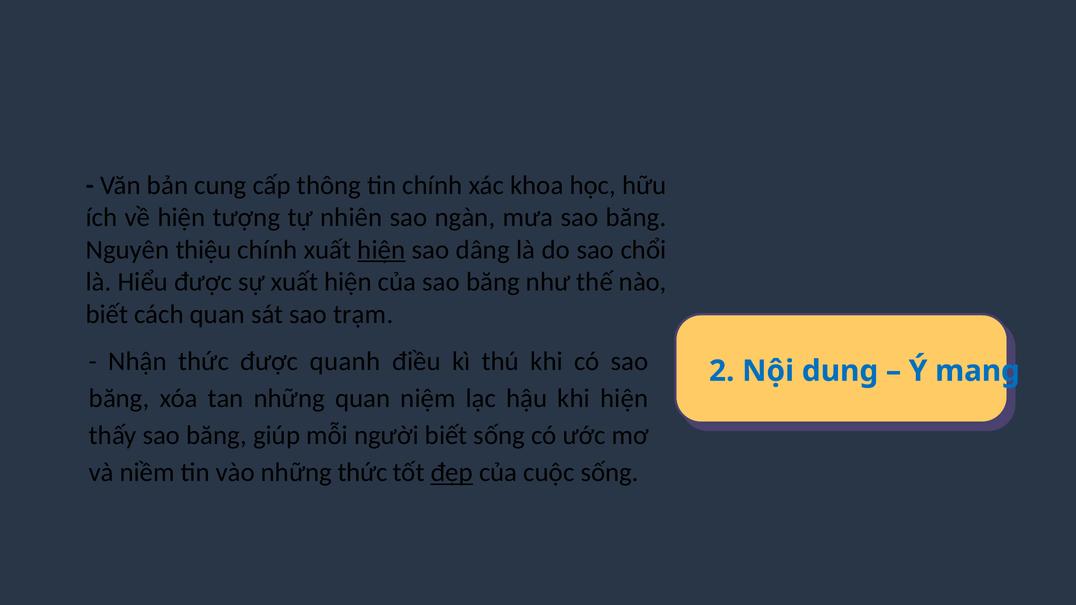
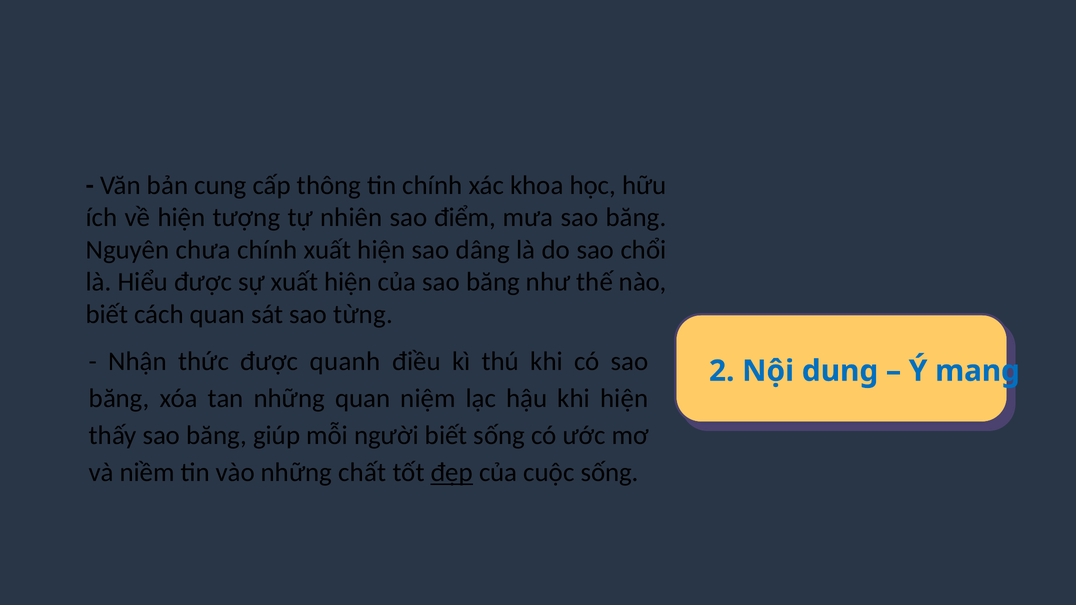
ngàn: ngàn -> điểm
thiệu: thiệu -> chưa
hiện at (381, 250) underline: present -> none
trạm: trạm -> từng
những thức: thức -> chất
